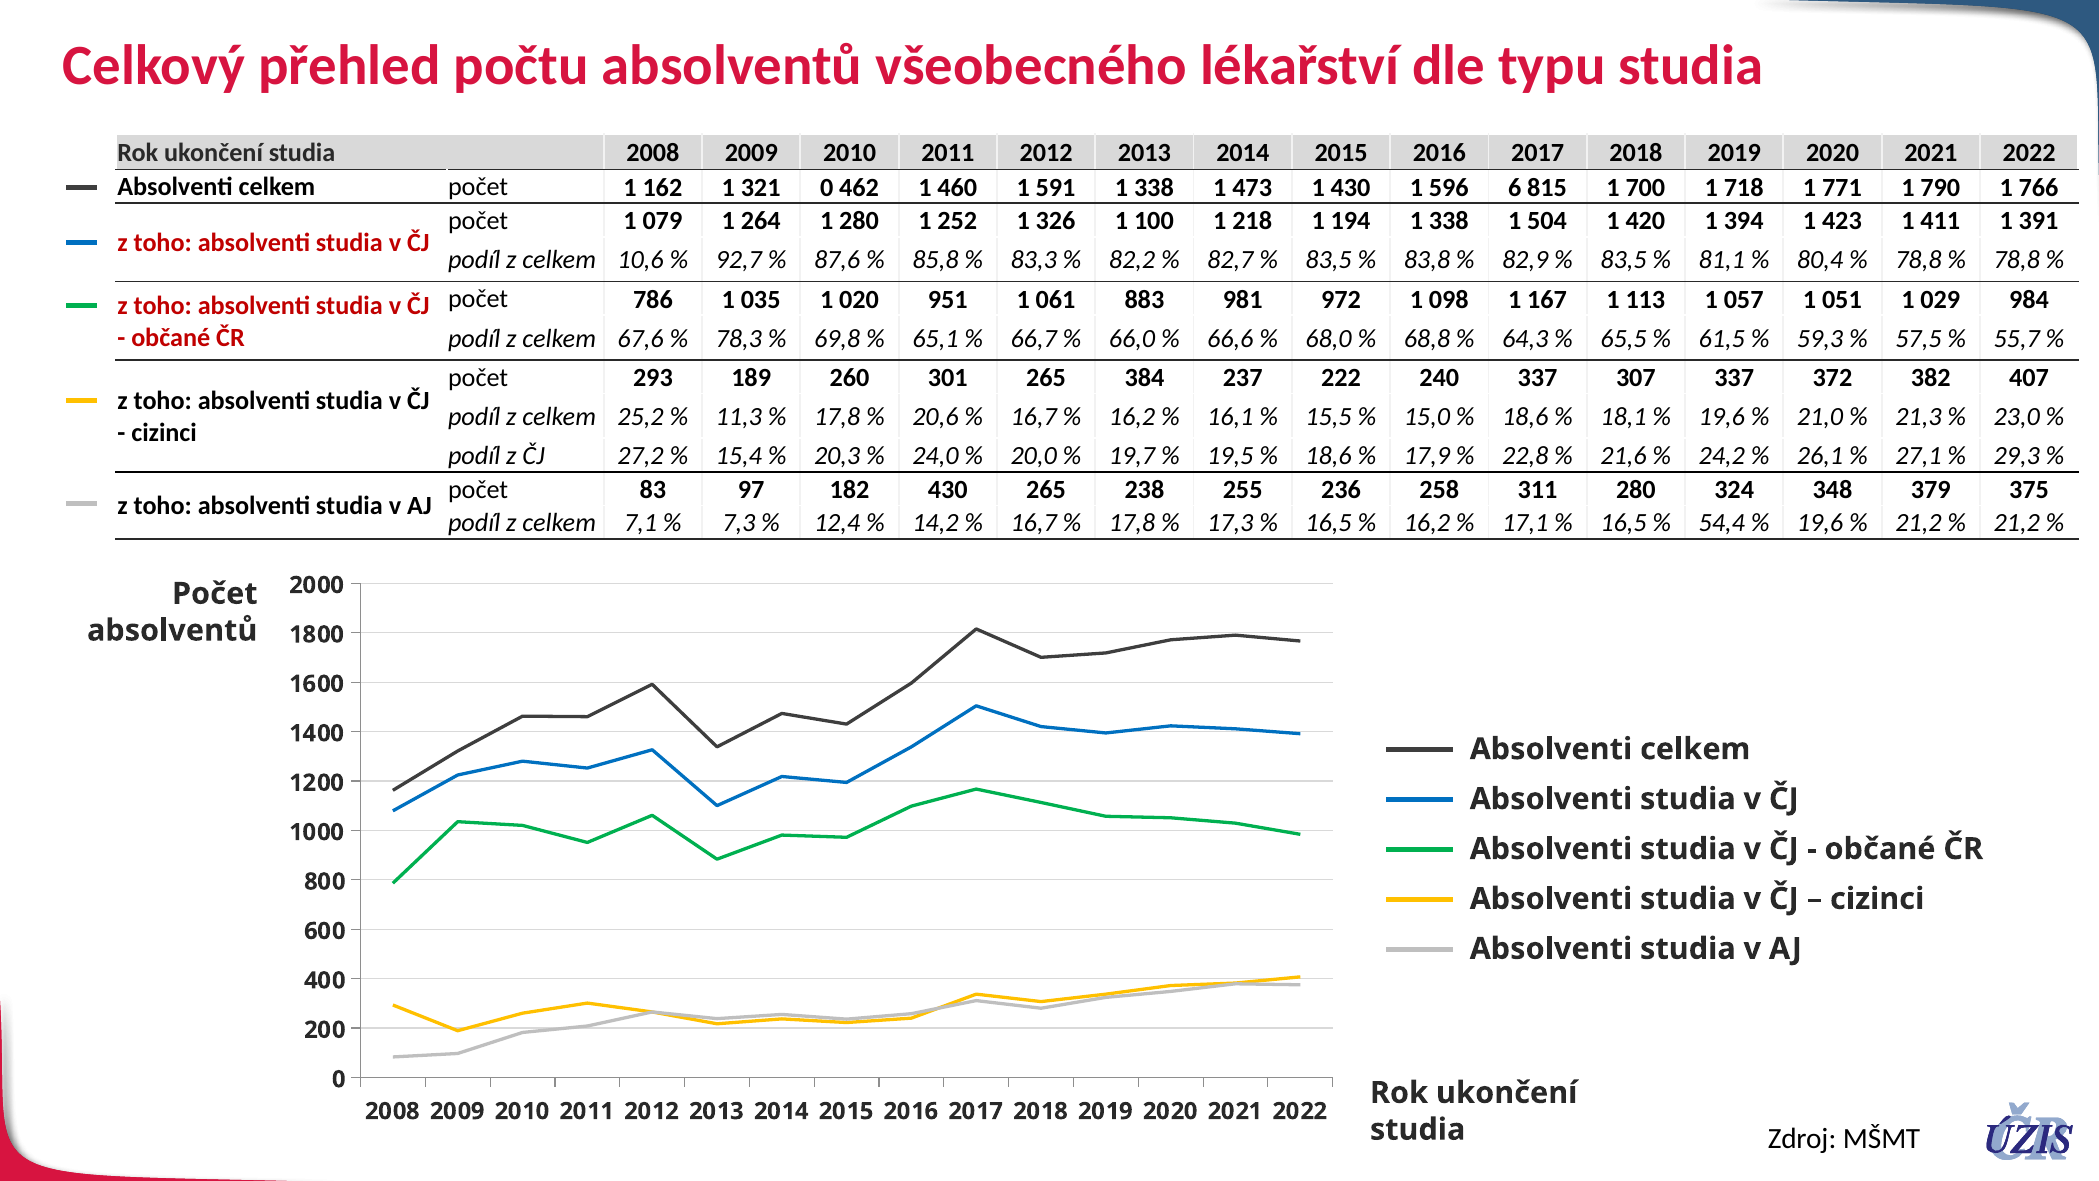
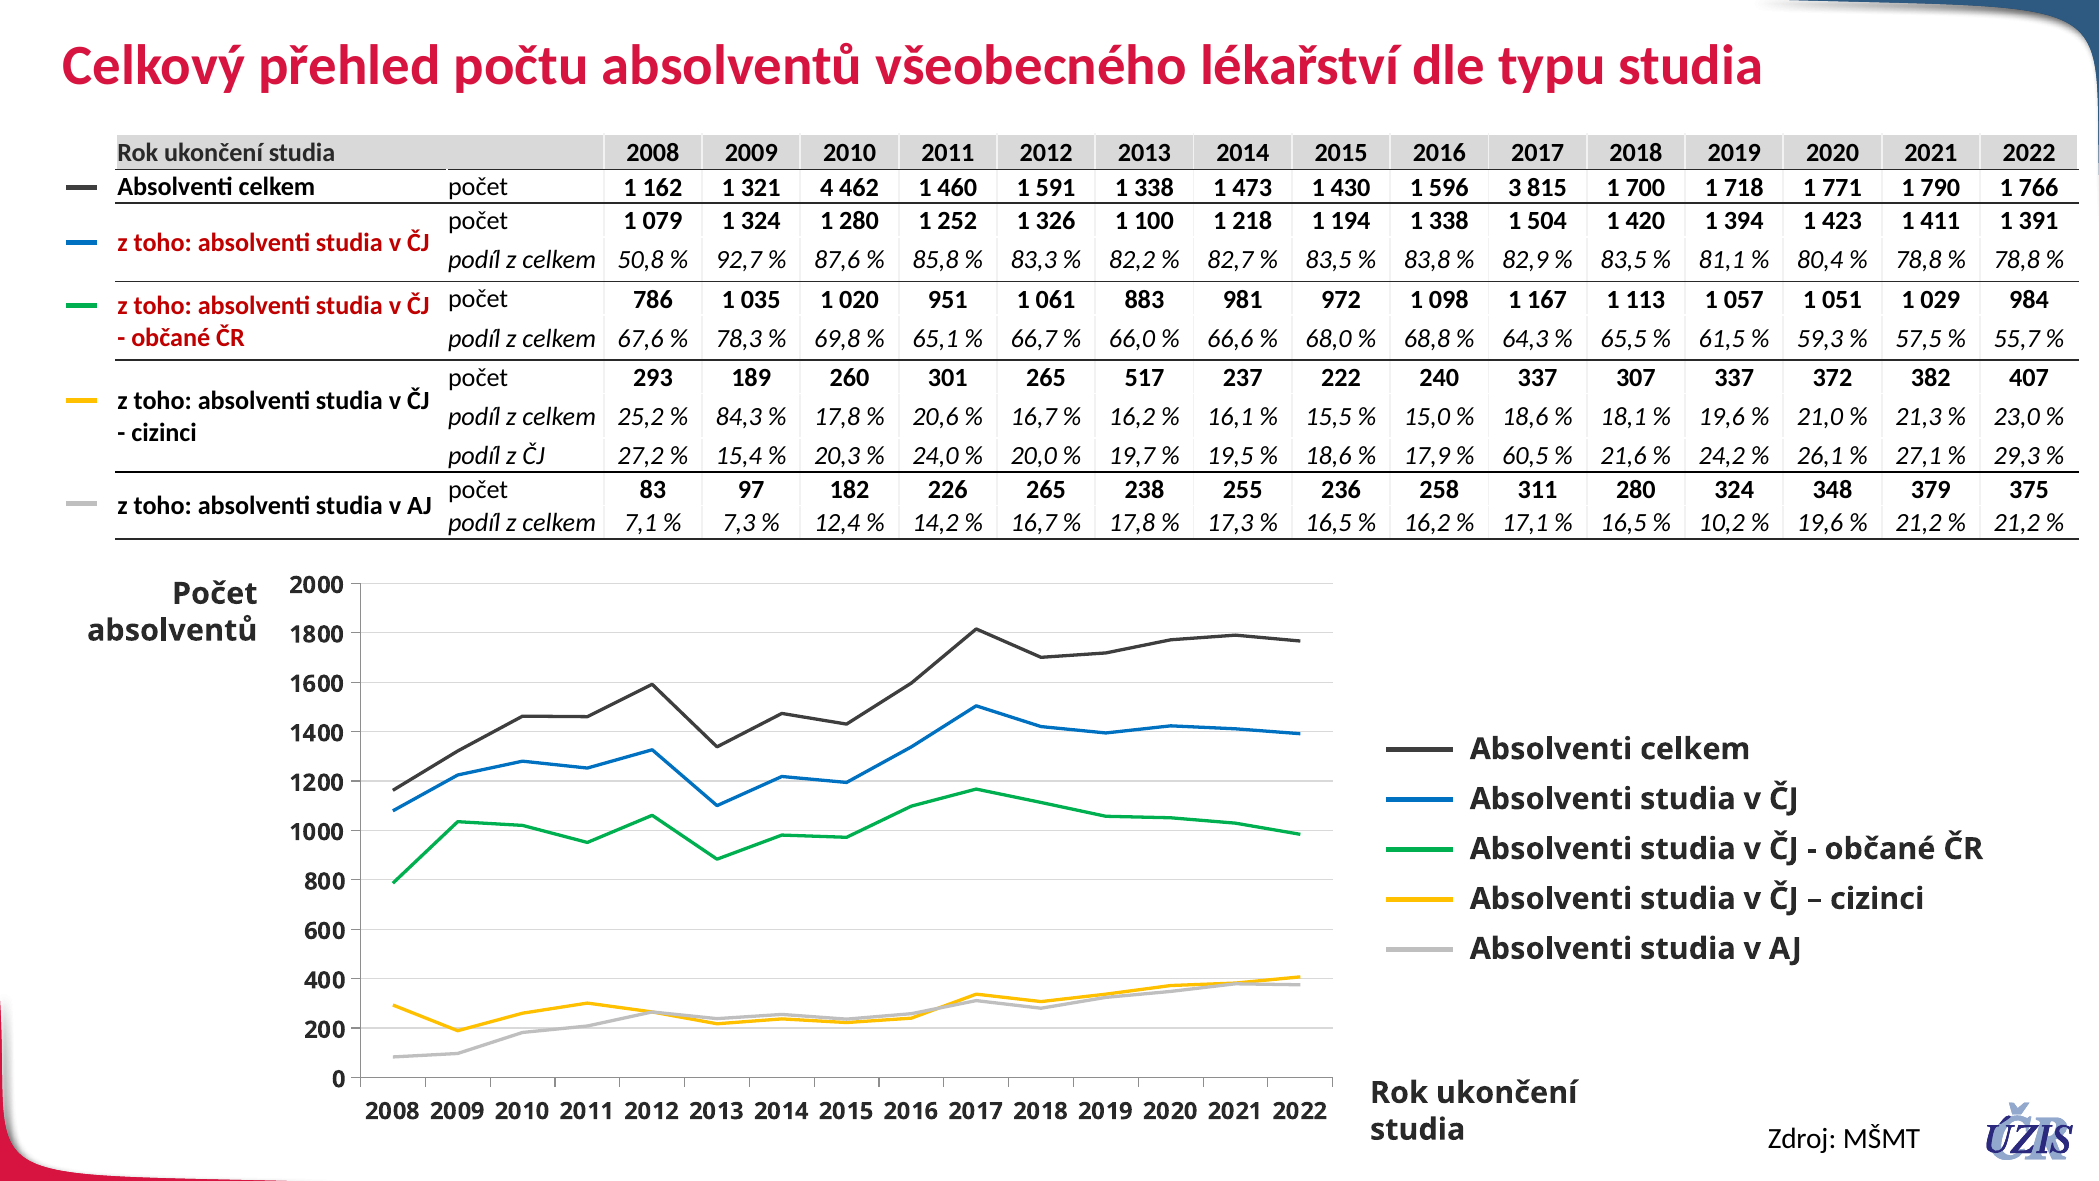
321 0: 0 -> 4
6: 6 -> 3
1 264: 264 -> 324
10,6: 10,6 -> 50,8
384: 384 -> 517
11,3: 11,3 -> 84,3
22,8: 22,8 -> 60,5
182 430: 430 -> 226
54,4: 54,4 -> 10,2
